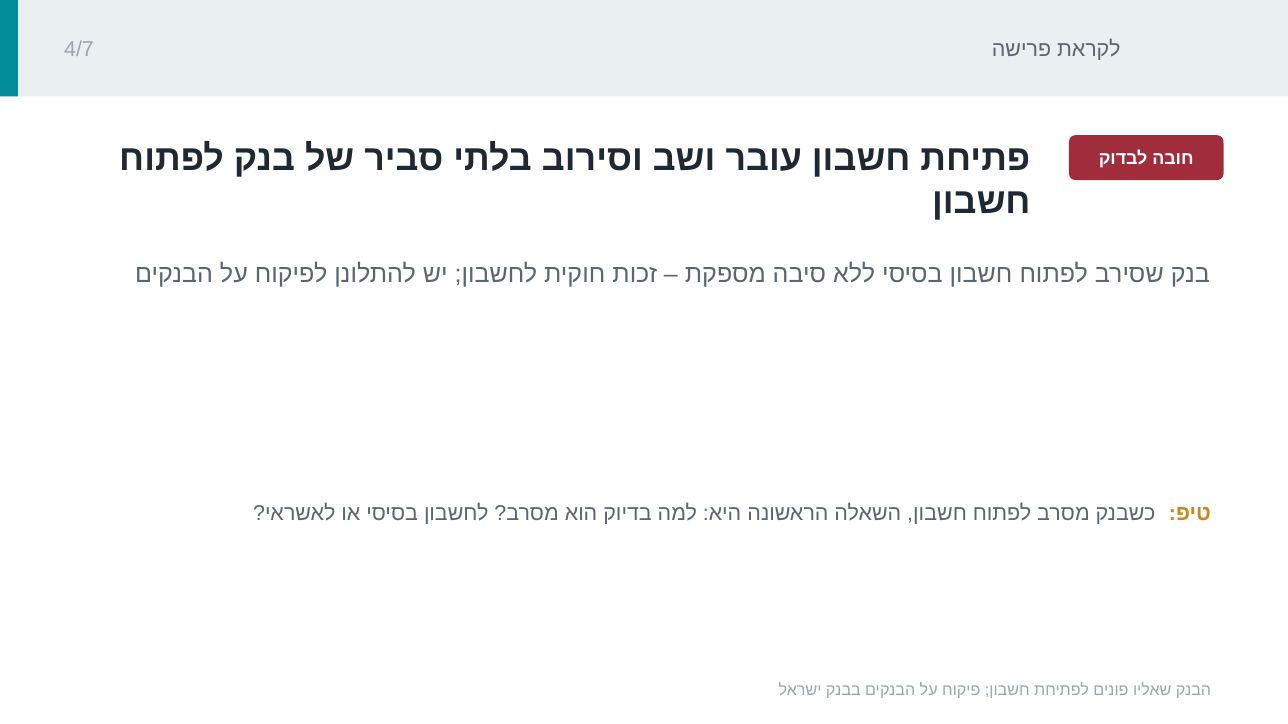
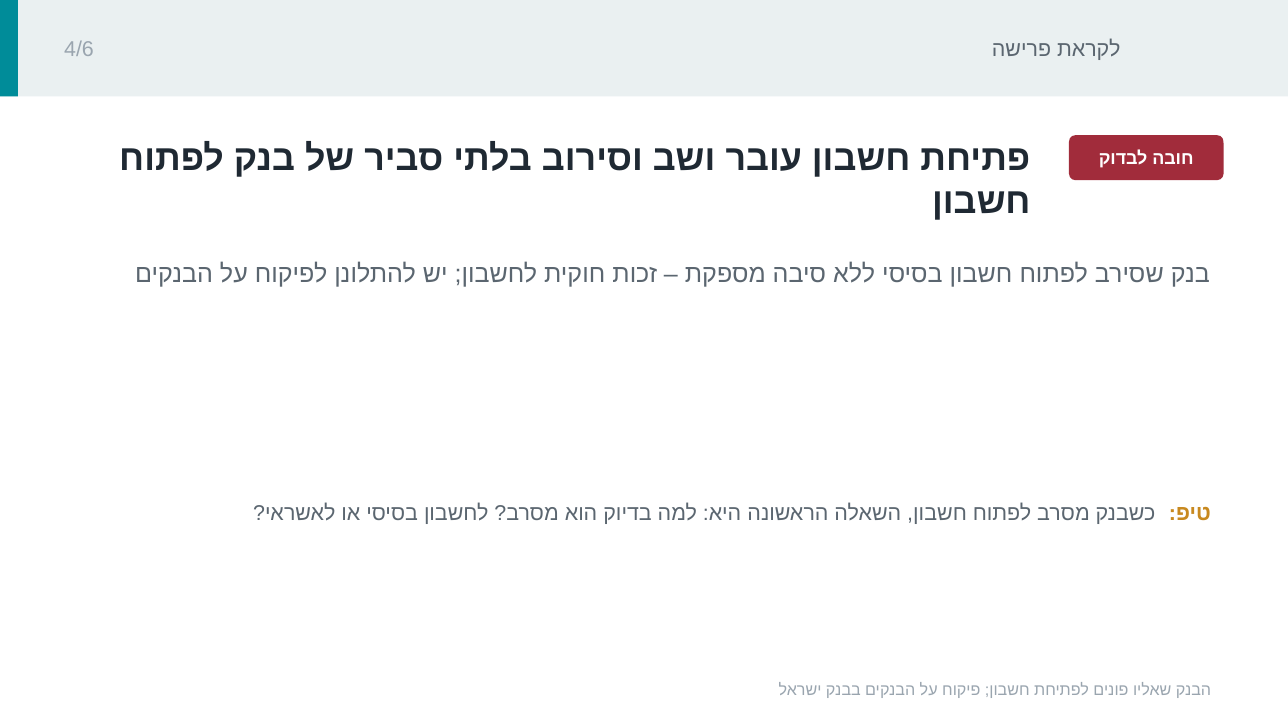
4/7: 4/7 -> 4/6
